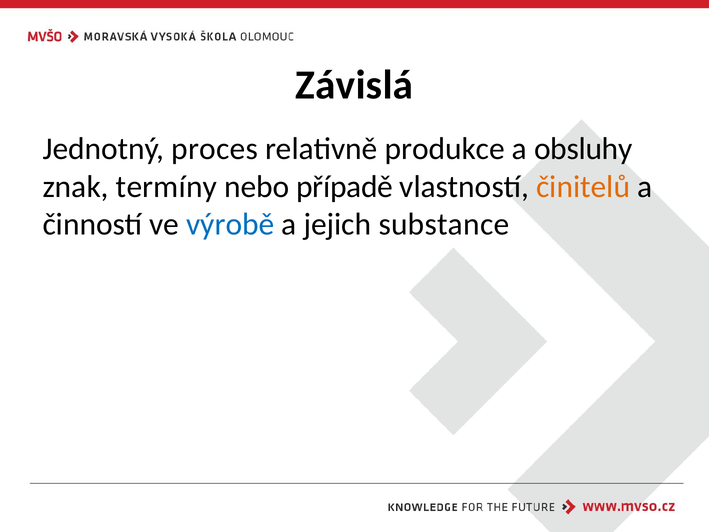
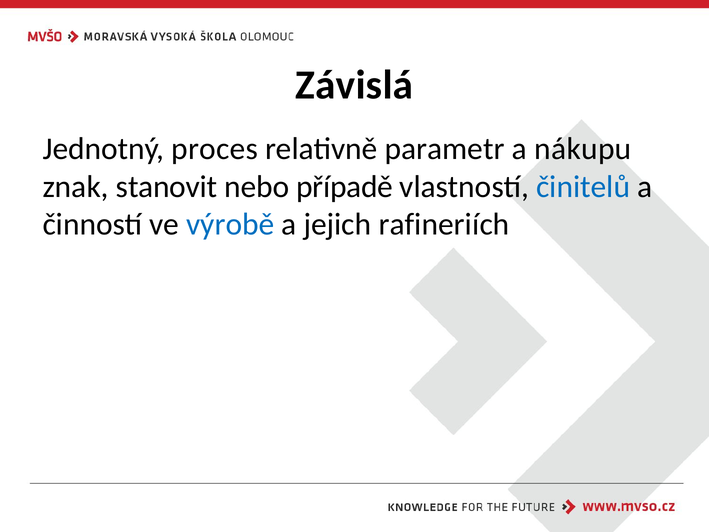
produkce: produkce -> parametr
obsluhy: obsluhy -> nákupu
termíny: termíny -> stanovit
činitelů colour: orange -> blue
substance: substance -> rafineriích
